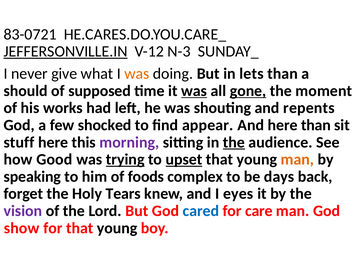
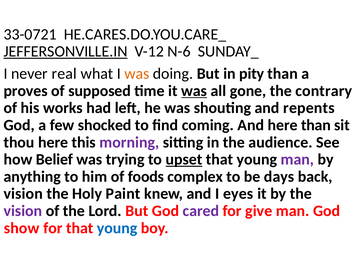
83-0721: 83-0721 -> 33-0721
N-3: N-3 -> N-6
give: give -> real
lets: lets -> pity
should: should -> proves
gone underline: present -> none
moment: moment -> contrary
appear: appear -> coming
stuff: stuff -> thou
the at (234, 142) underline: present -> none
Good: Good -> Belief
trying underline: present -> none
man at (297, 159) colour: orange -> purple
speaking: speaking -> anything
forget at (23, 194): forget -> vision
Tears: Tears -> Paint
cared colour: blue -> purple
care: care -> give
young at (117, 228) colour: black -> blue
